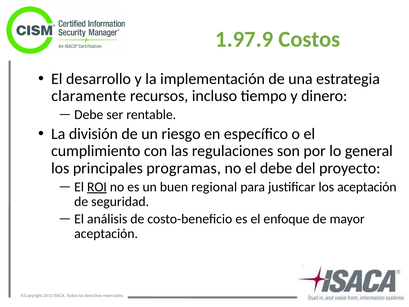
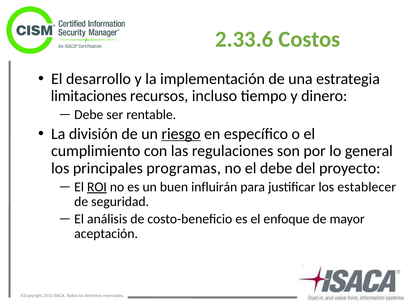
1.97.9: 1.97.9 -> 2.33.6
claramente: claramente -> limitaciones
riesgo underline: none -> present
regional: regional -> influirán
los aceptación: aceptación -> establecer
